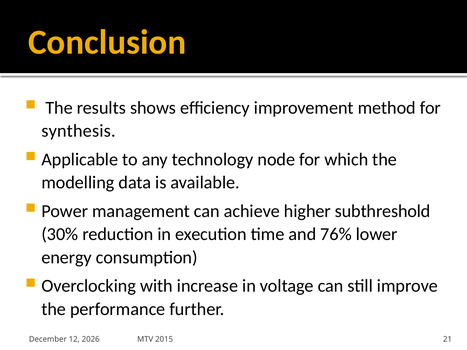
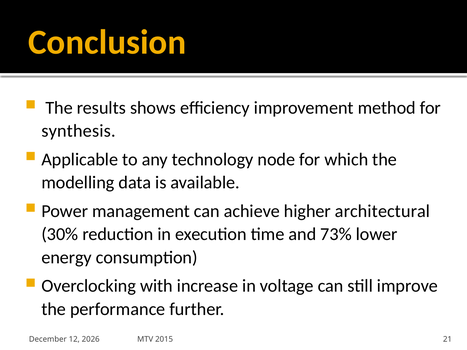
subthreshold: subthreshold -> architectural
76%: 76% -> 73%
